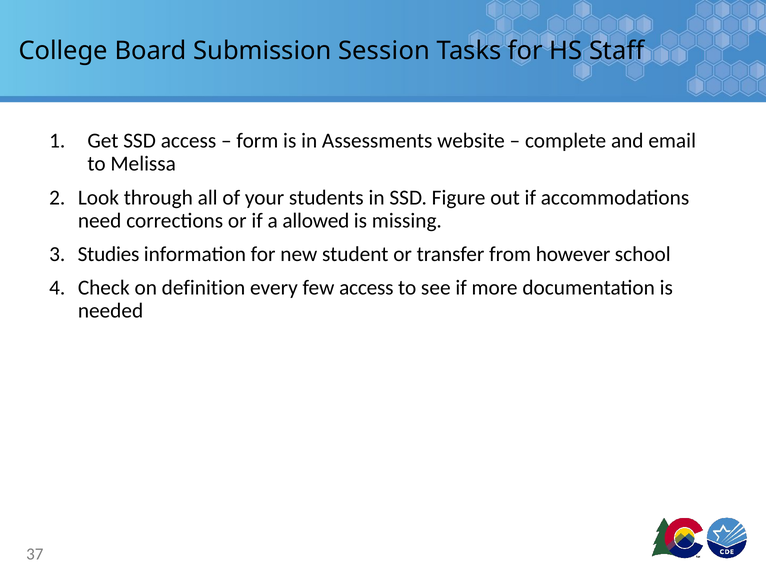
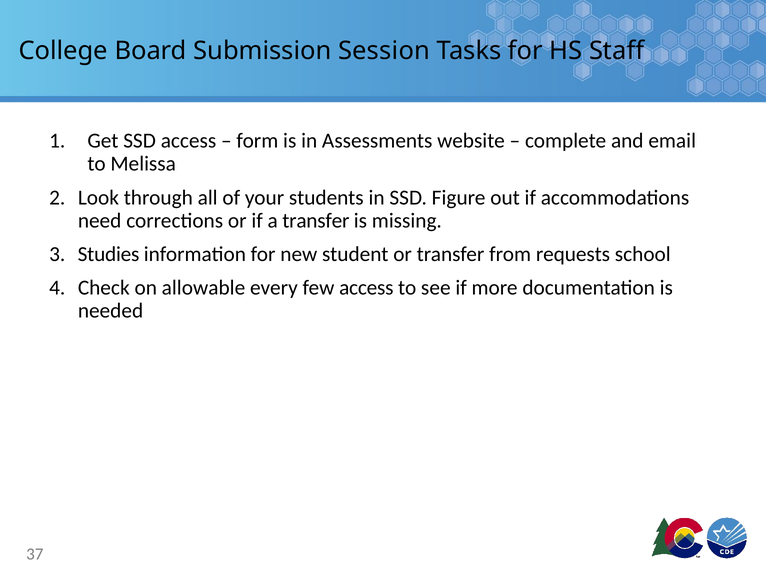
a allowed: allowed -> transfer
however: however -> requests
definition: definition -> allowable
